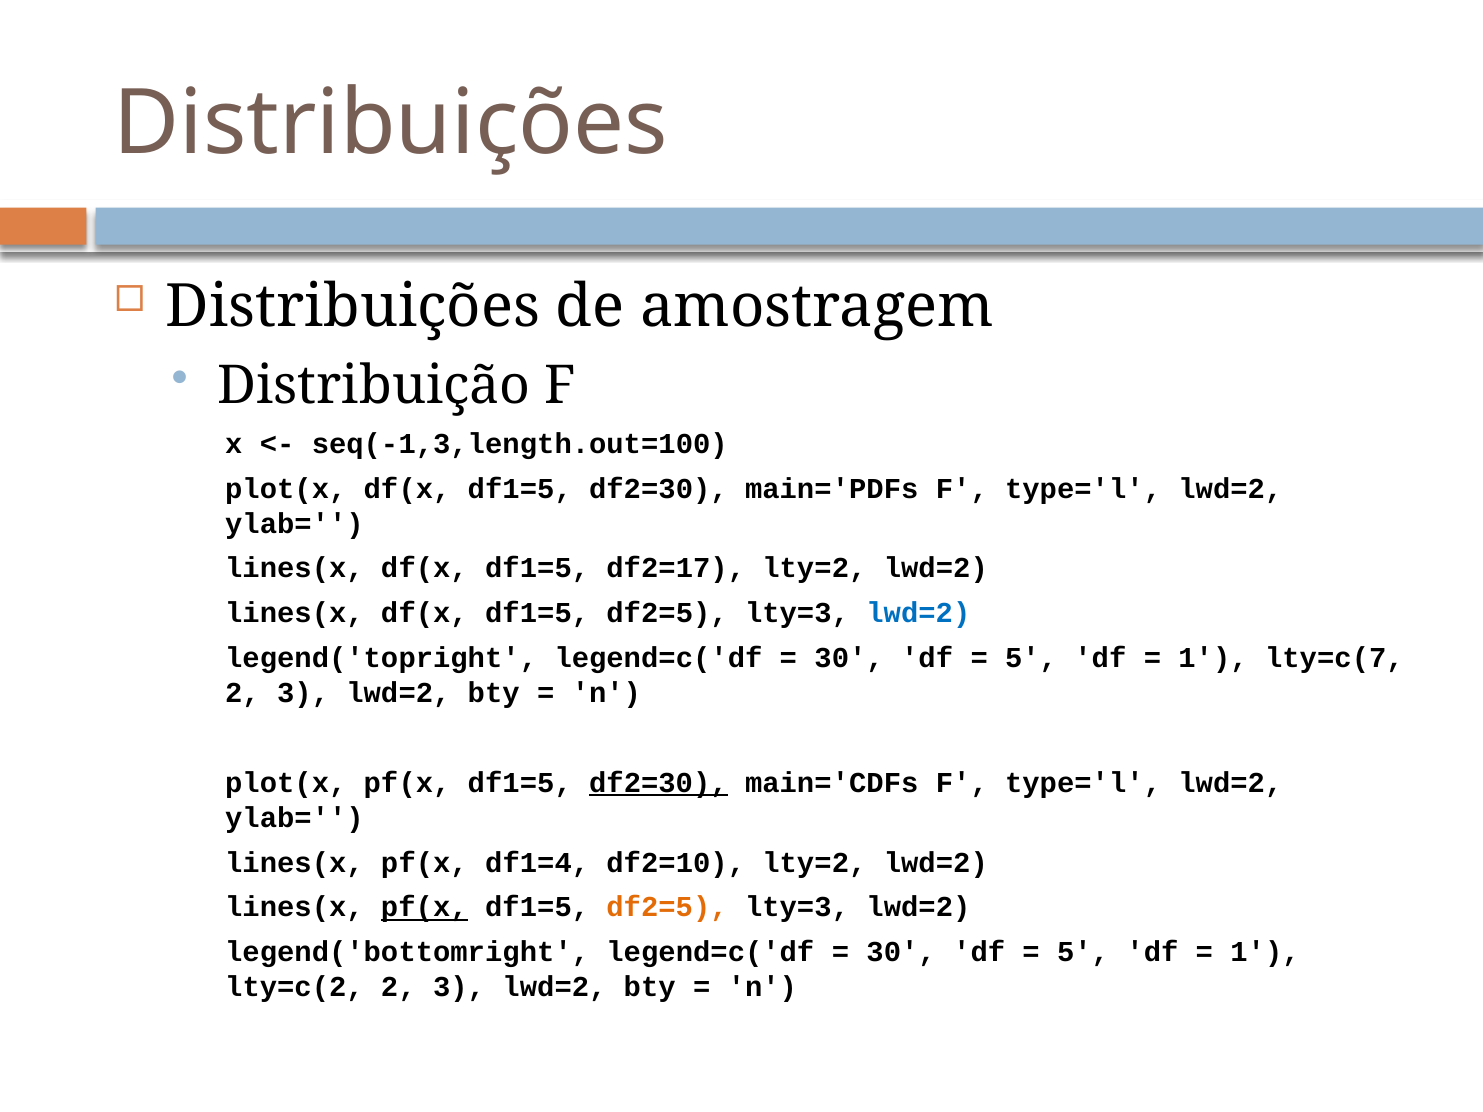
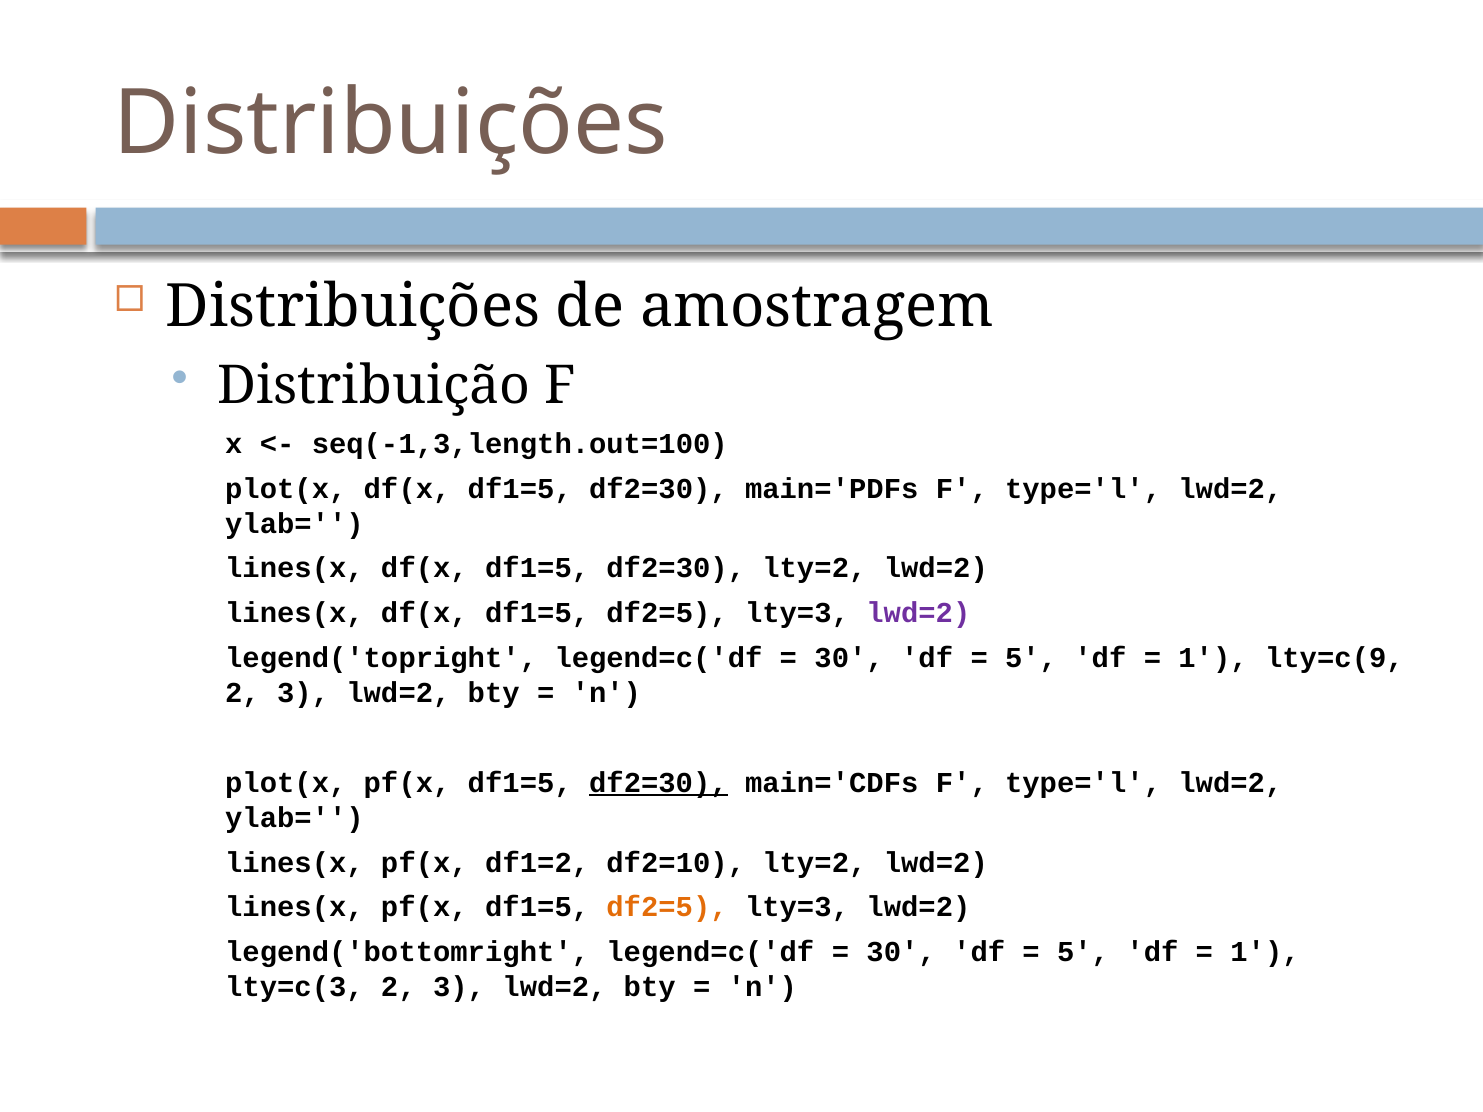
lines(x df(x df1=5 df2=17: df2=17 -> df2=30
lwd=2 at (918, 614) colour: blue -> purple
lty=c(7: lty=c(7 -> lty=c(9
df1=4: df1=4 -> df1=2
pf(x at (424, 908) underline: present -> none
lty=c(2: lty=c(2 -> lty=c(3
